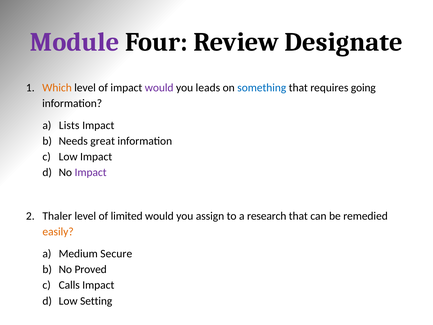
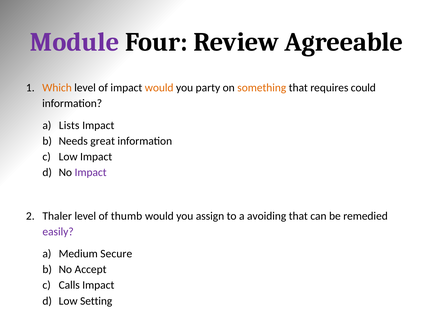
Designate: Designate -> Agreeable
would at (159, 88) colour: purple -> orange
leads: leads -> party
something colour: blue -> orange
going: going -> could
limited: limited -> thumb
research: research -> avoiding
easily colour: orange -> purple
Proved: Proved -> Accept
